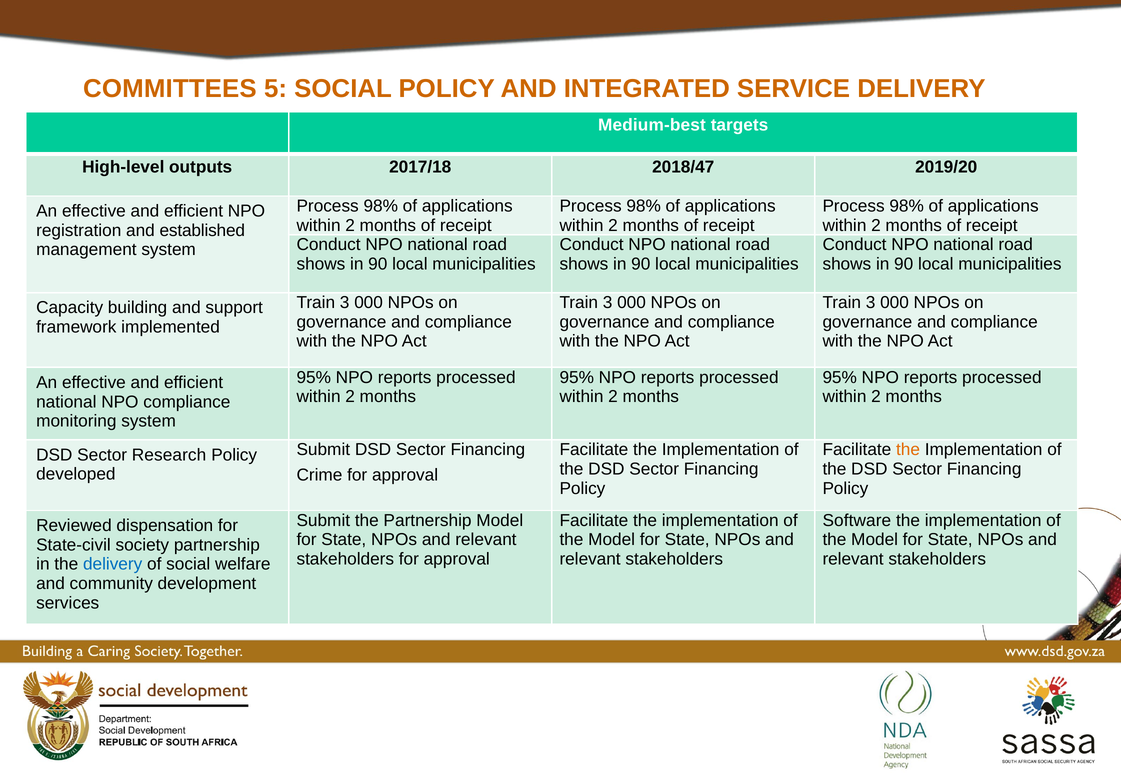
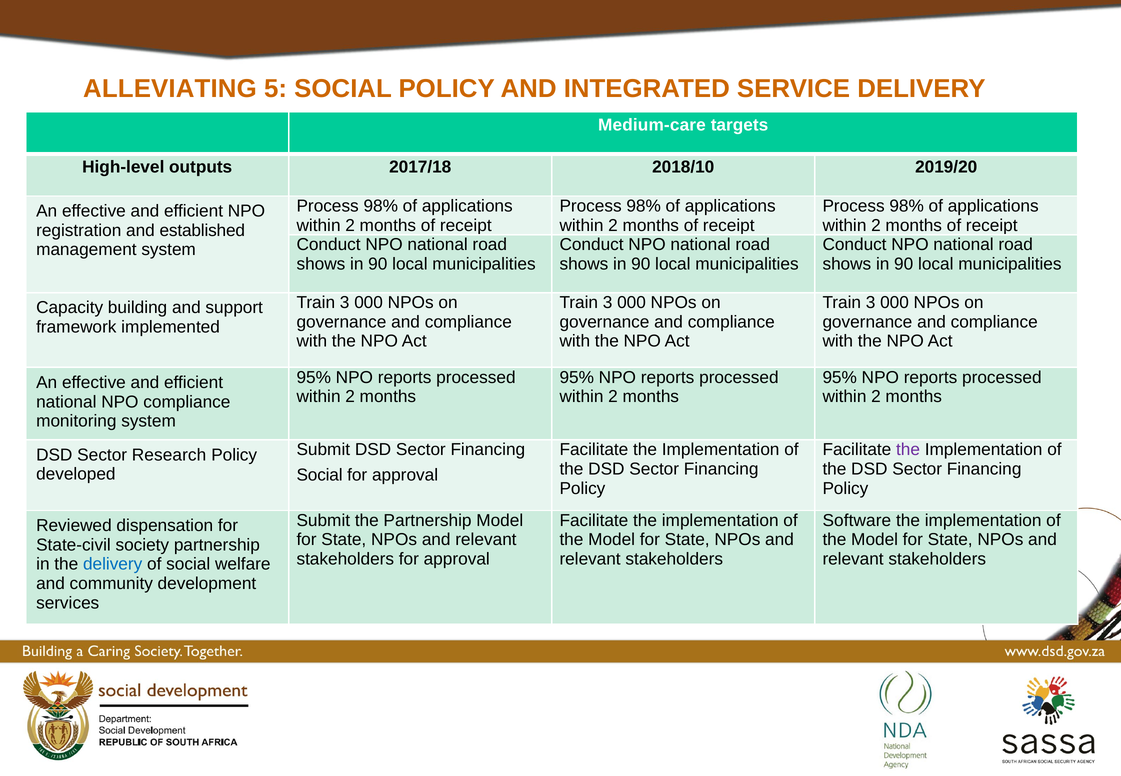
COMMITTEES: COMMITTEES -> ALLEVIATING
Medium-best: Medium-best -> Medium-care
2018/47: 2018/47 -> 2018/10
the at (908, 450) colour: orange -> purple
Crime at (319, 475): Crime -> Social
